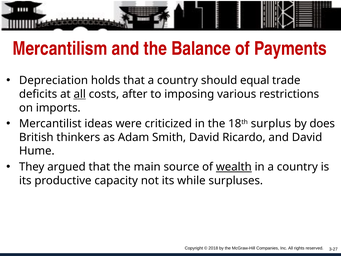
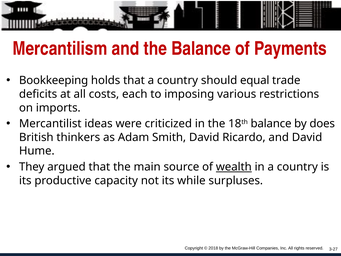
Depreciation: Depreciation -> Bookkeeping
all at (80, 94) underline: present -> none
after: after -> each
18th surplus: surplus -> balance
